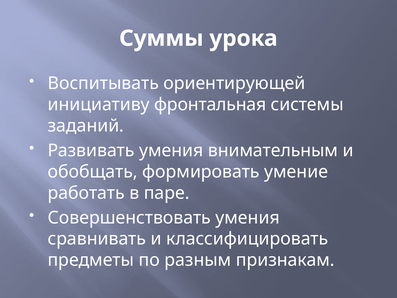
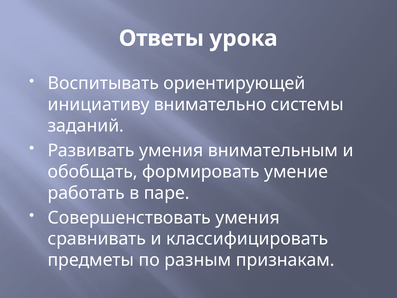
Суммы: Суммы -> Ответы
фронтальная: фронтальная -> внимательно
